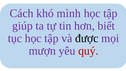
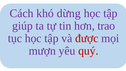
mình: mình -> dừng
biết: biết -> trao
được colour: black -> red
